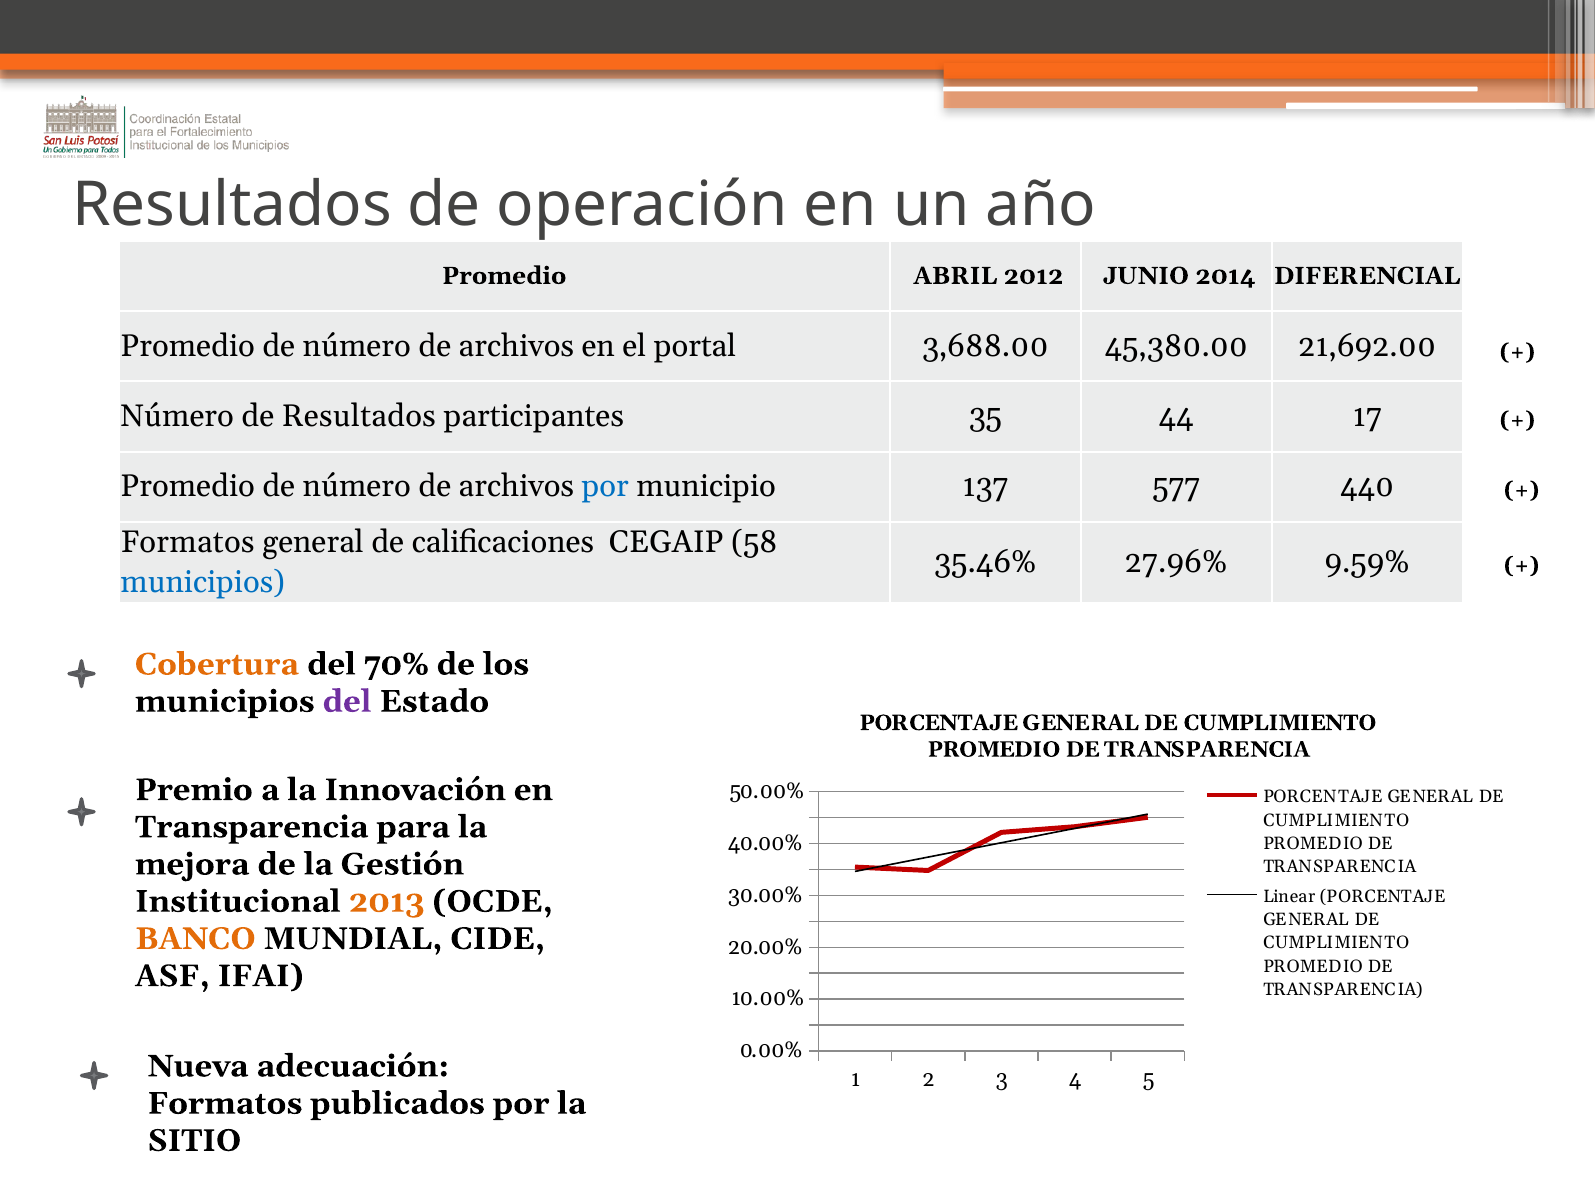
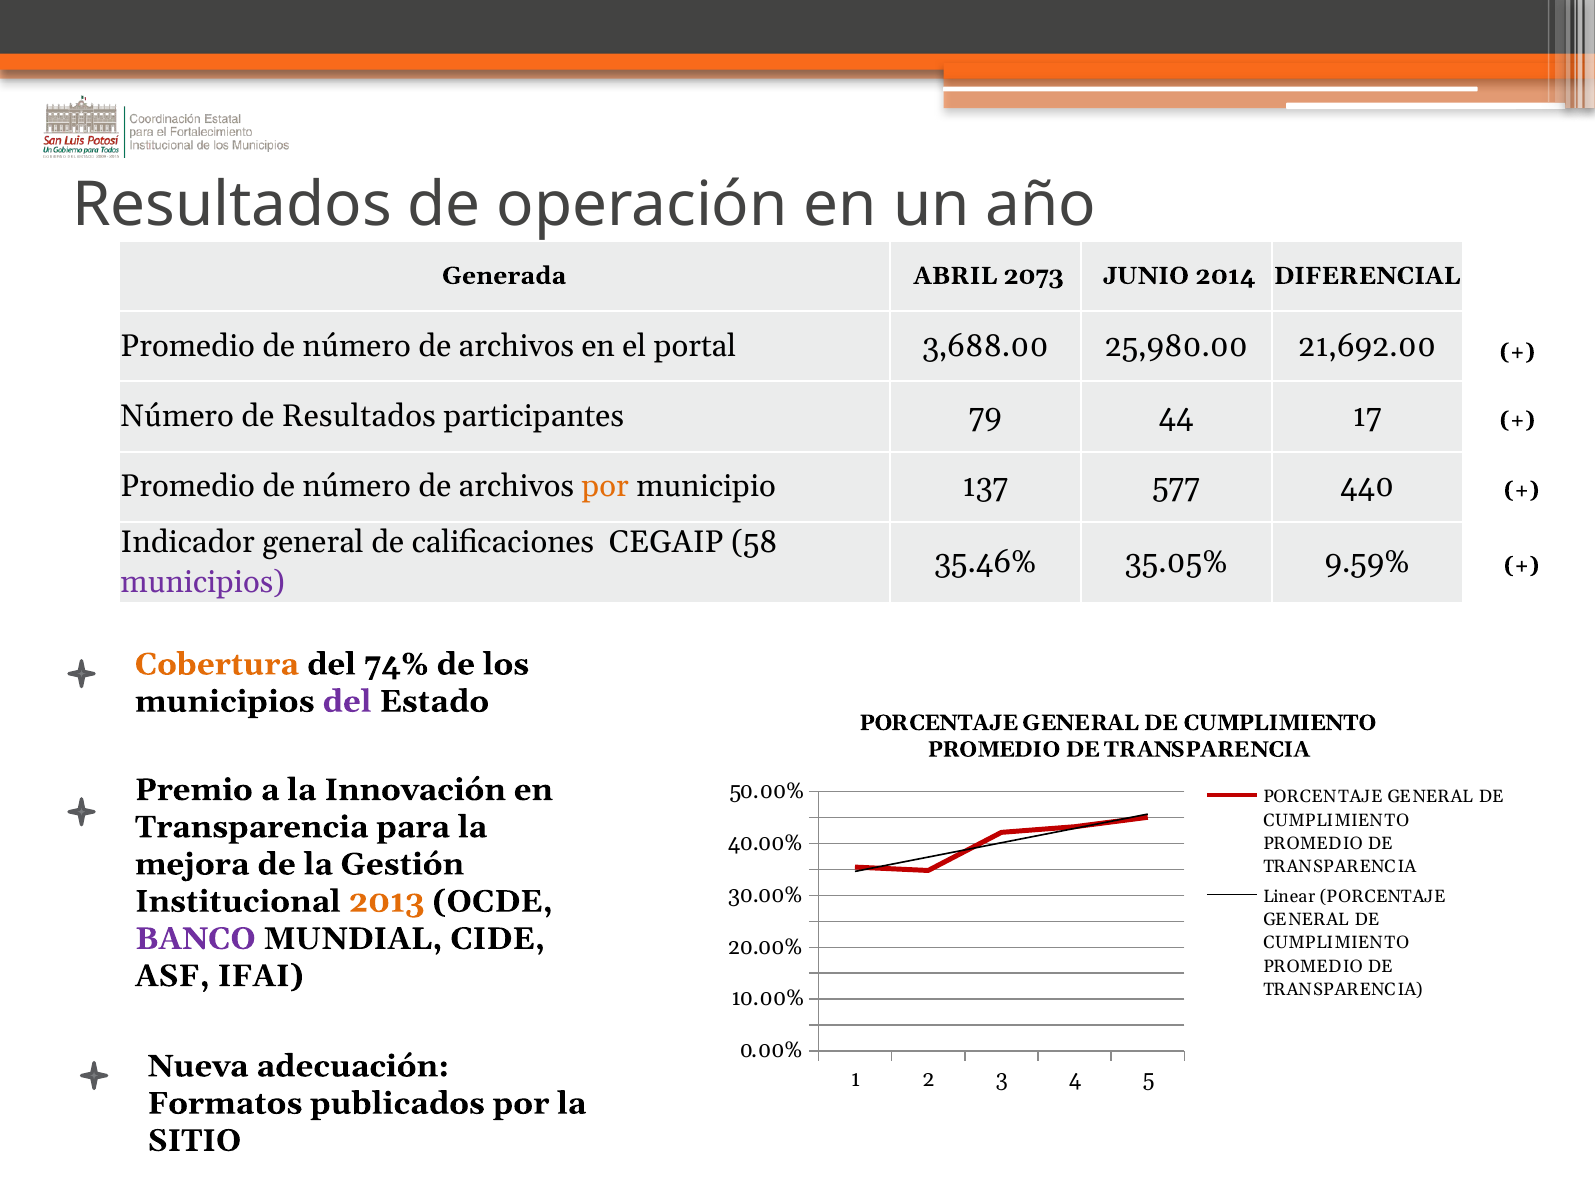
Promedio at (504, 276): Promedio -> Generada
2012: 2012 -> 2073
45,380.00: 45,380.00 -> 25,980.00
35: 35 -> 79
por at (605, 487) colour: blue -> orange
Formatos at (187, 542): Formatos -> Indicador
27.96%: 27.96% -> 35.05%
municipios at (203, 582) colour: blue -> purple
70%: 70% -> 74%
BANCO colour: orange -> purple
